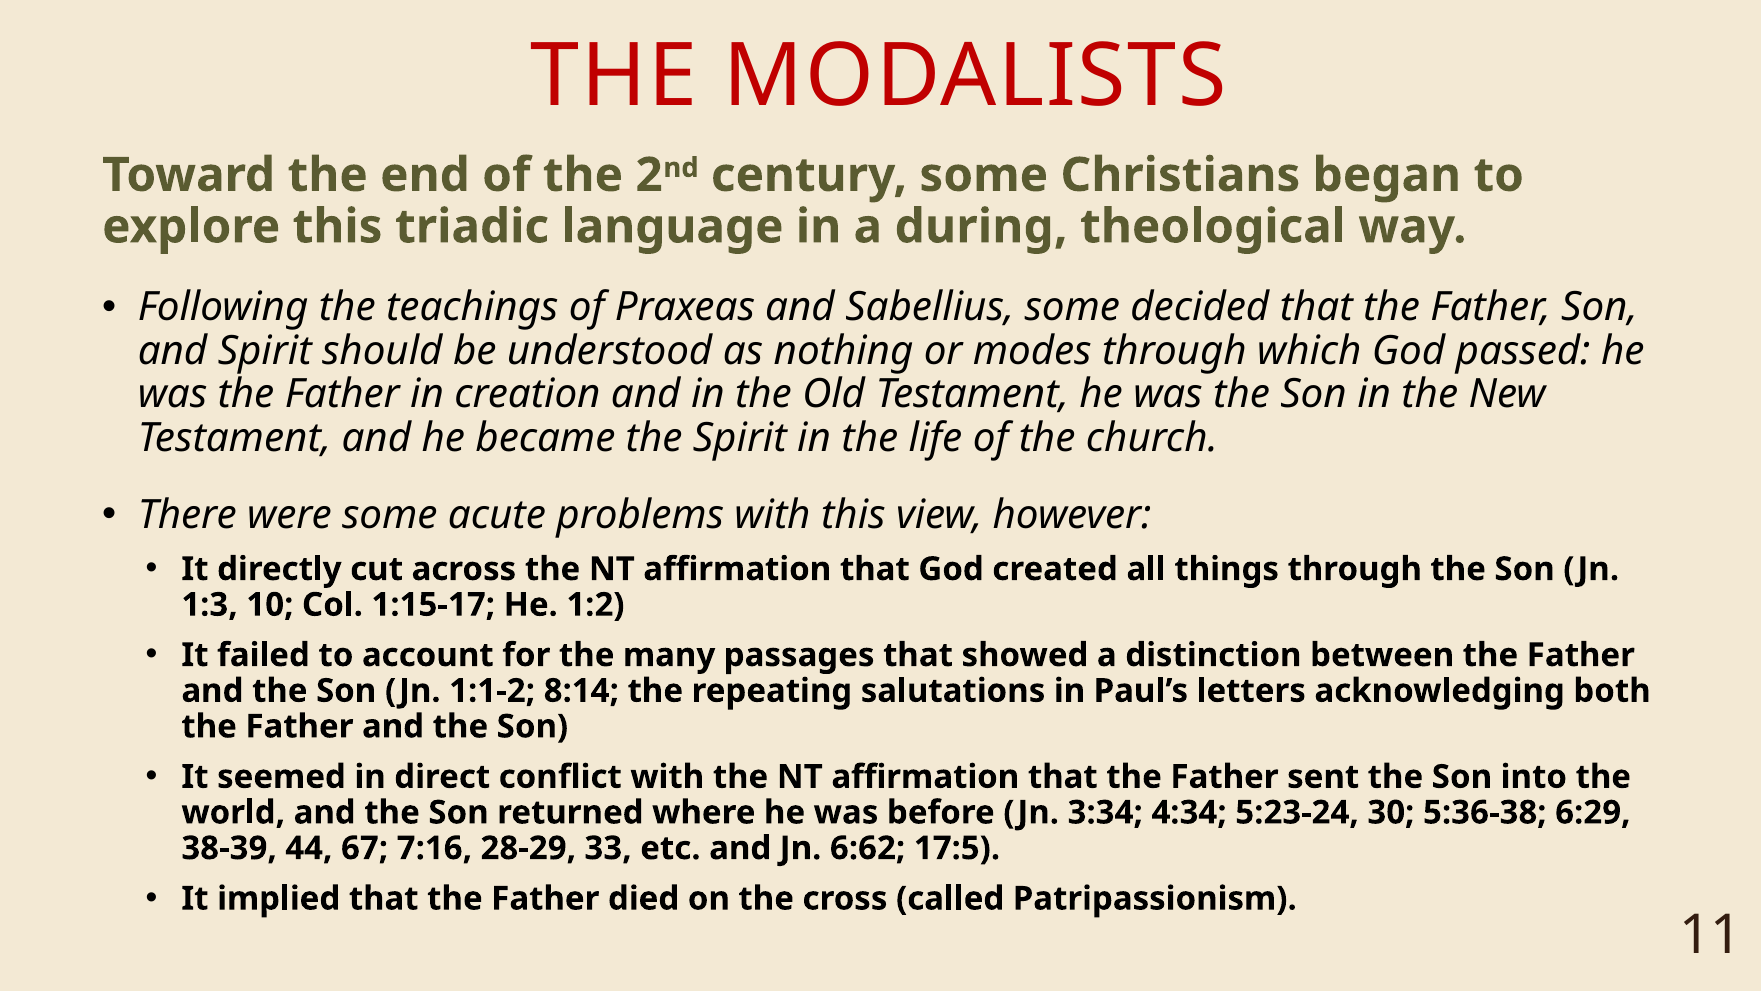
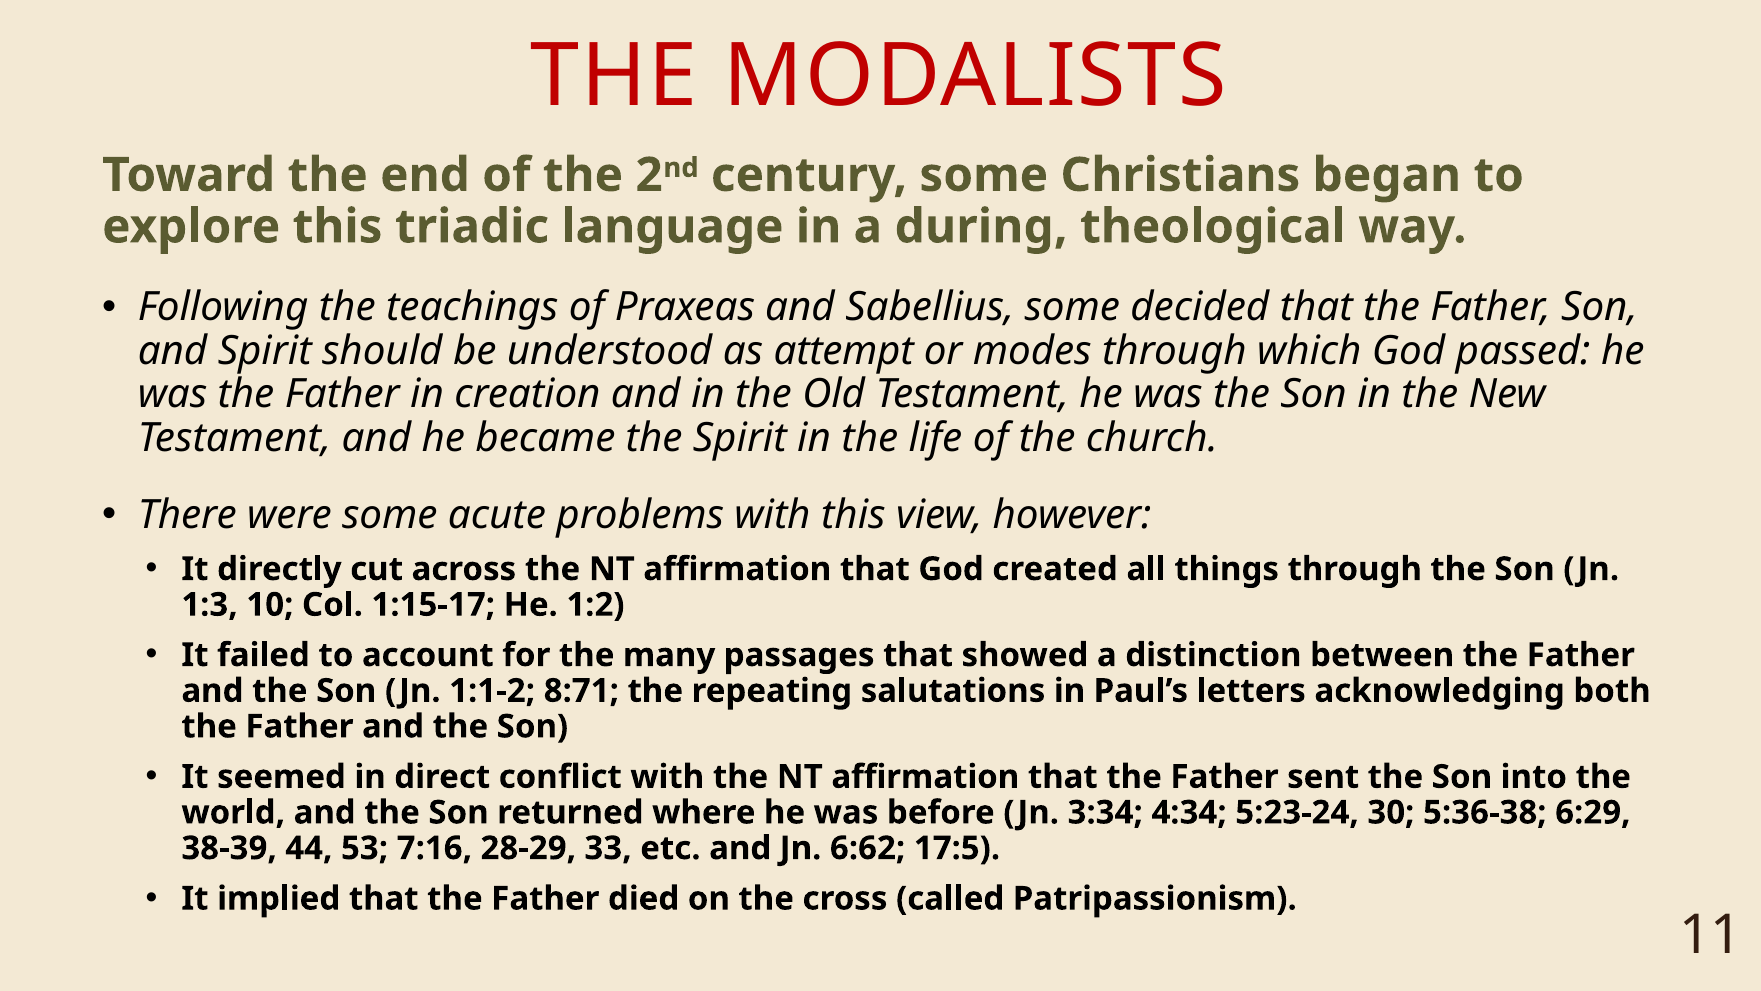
nothing: nothing -> attempt
8:14: 8:14 -> 8:71
67: 67 -> 53
